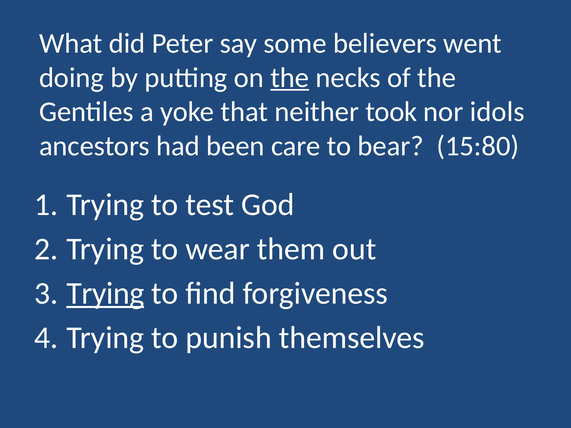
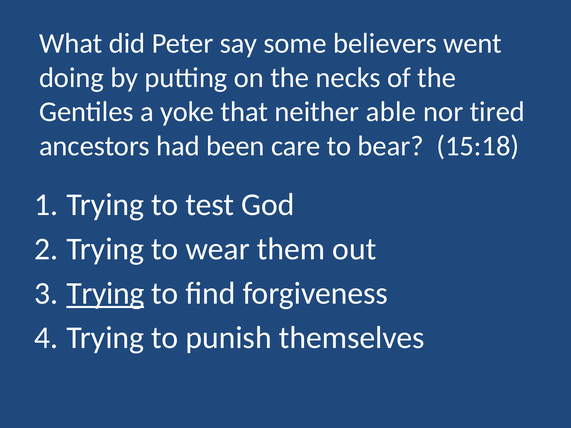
the at (290, 78) underline: present -> none
took: took -> able
idols: idols -> tired
15:80: 15:80 -> 15:18
